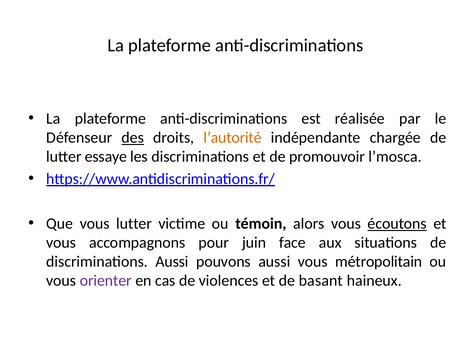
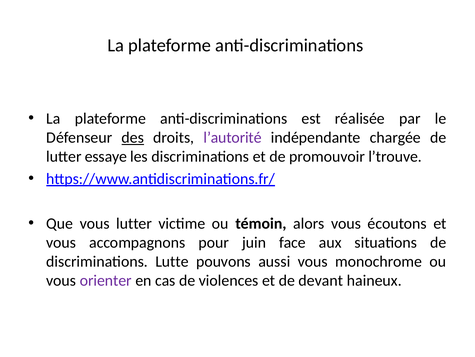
l’autorité colour: orange -> purple
l’mosca: l’mosca -> l’trouve
écoutons underline: present -> none
discriminations Aussi: Aussi -> Lutte
métropolitain: métropolitain -> monochrome
basant: basant -> devant
